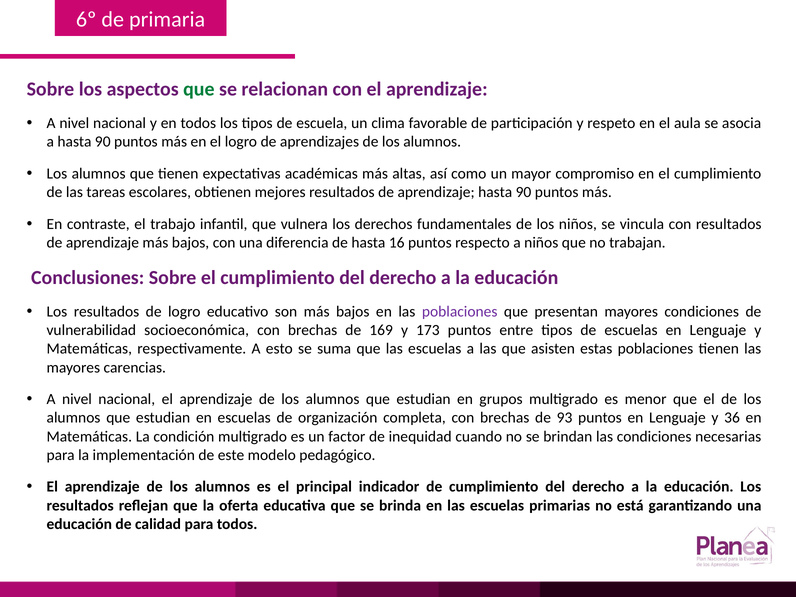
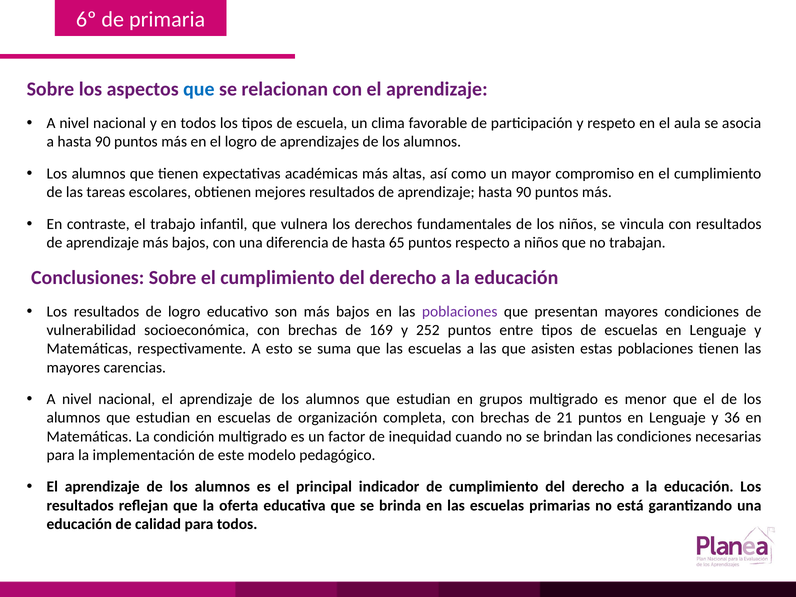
que at (199, 89) colour: green -> blue
16: 16 -> 65
173: 173 -> 252
93: 93 -> 21
